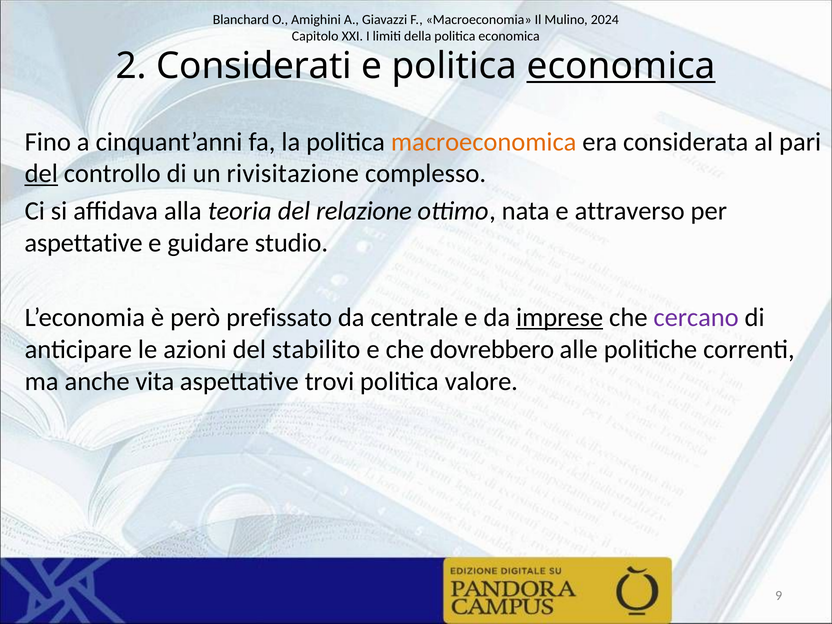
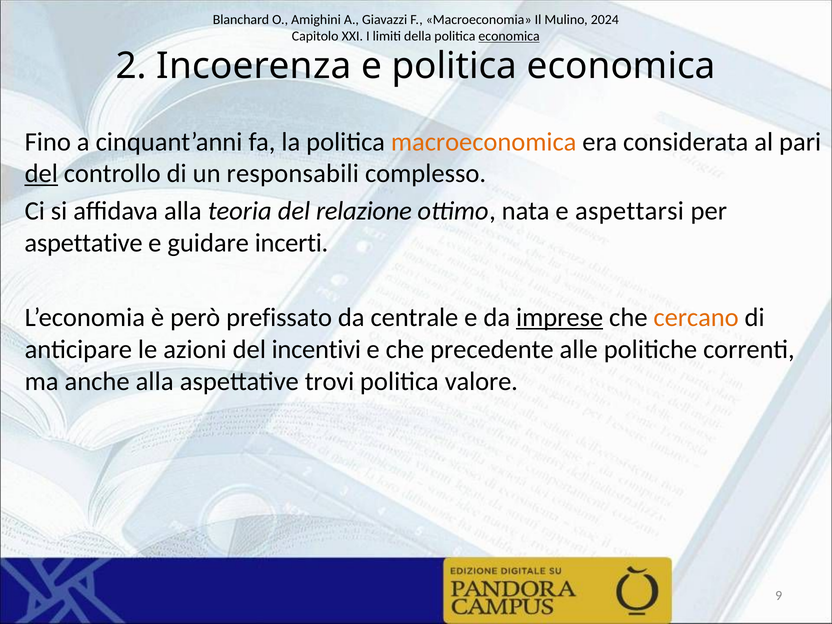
economica at (509, 36) underline: none -> present
Considerati: Considerati -> Incoerenza
economica at (621, 66) underline: present -> none
rivisitazione: rivisitazione -> responsabili
attraverso: attraverso -> aspettarsi
studio: studio -> incerti
cercano colour: purple -> orange
stabilito: stabilito -> incentivi
dovrebbero: dovrebbero -> precedente
anche vita: vita -> alla
